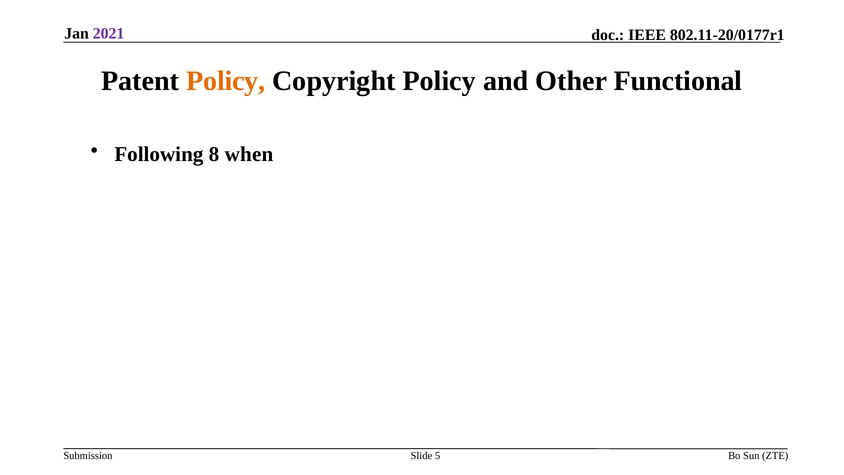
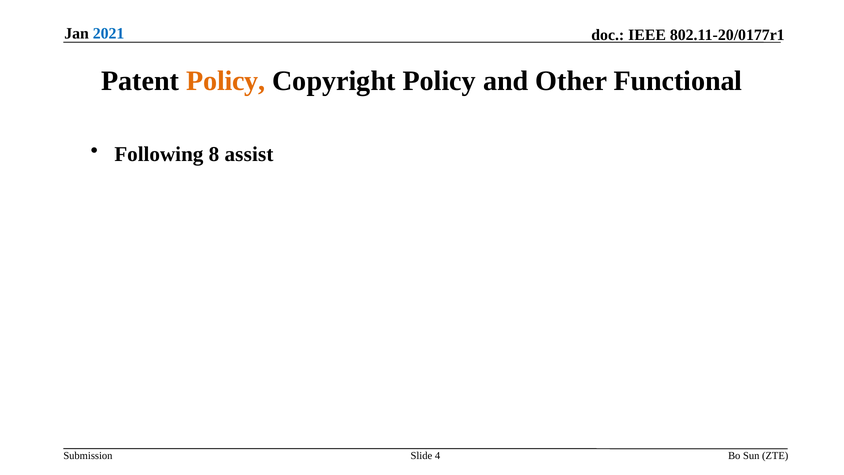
2021 colour: purple -> blue
when: when -> assist
5: 5 -> 4
